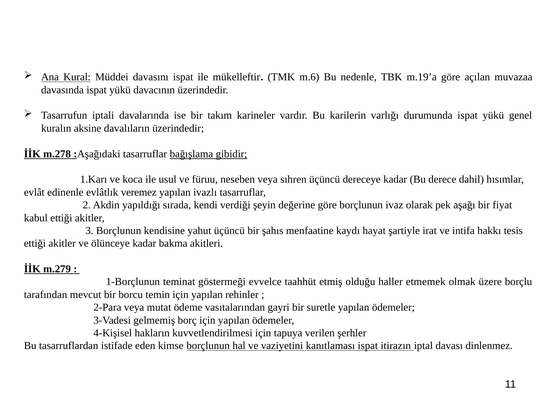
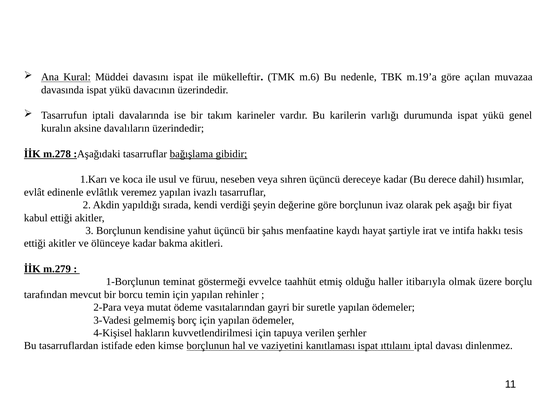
etmemek: etmemek -> itibarıyla
itirazın: itirazın -> ıttılaını
